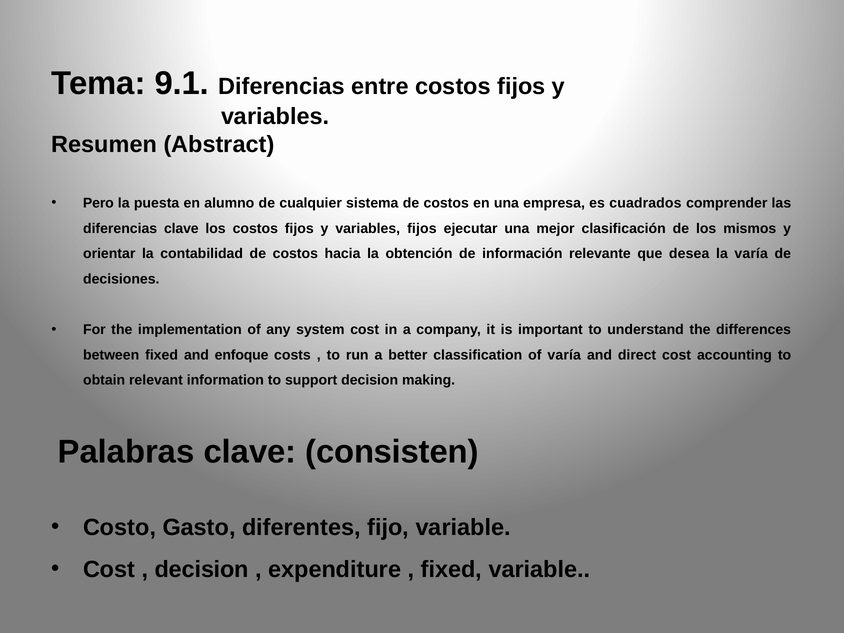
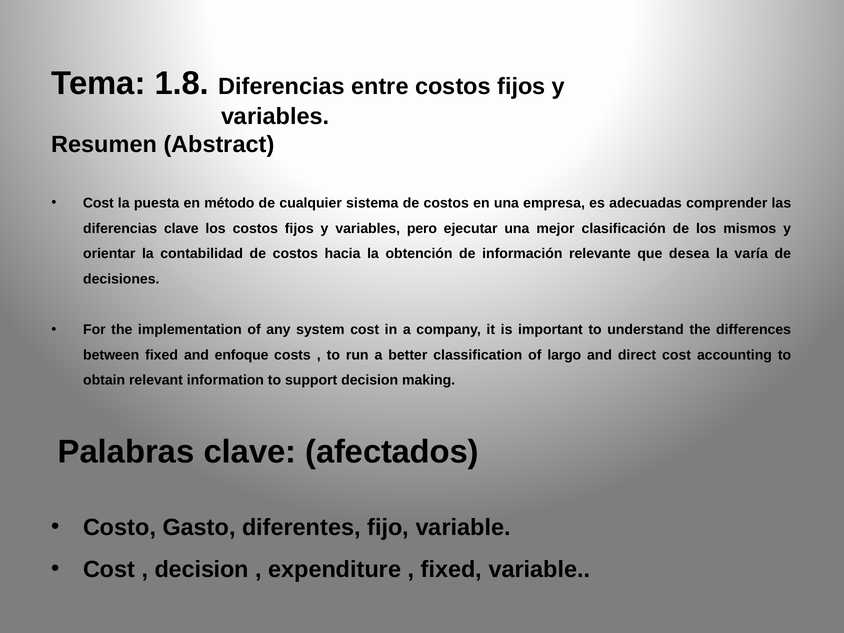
9.1: 9.1 -> 1.8
Pero at (98, 203): Pero -> Cost
alumno: alumno -> método
cuadrados: cuadrados -> adecuadas
variables fijos: fijos -> pero
of varía: varía -> largo
consisten: consisten -> afectados
